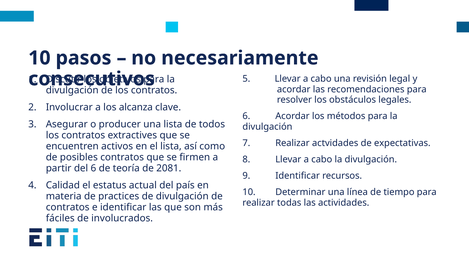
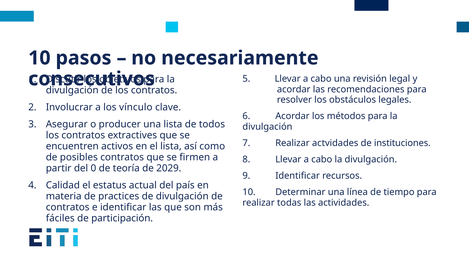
alcanza: alcanza -> vínculo
expectativas: expectativas -> instituciones
del 6: 6 -> 0
2081: 2081 -> 2029
involucrados: involucrados -> participación
